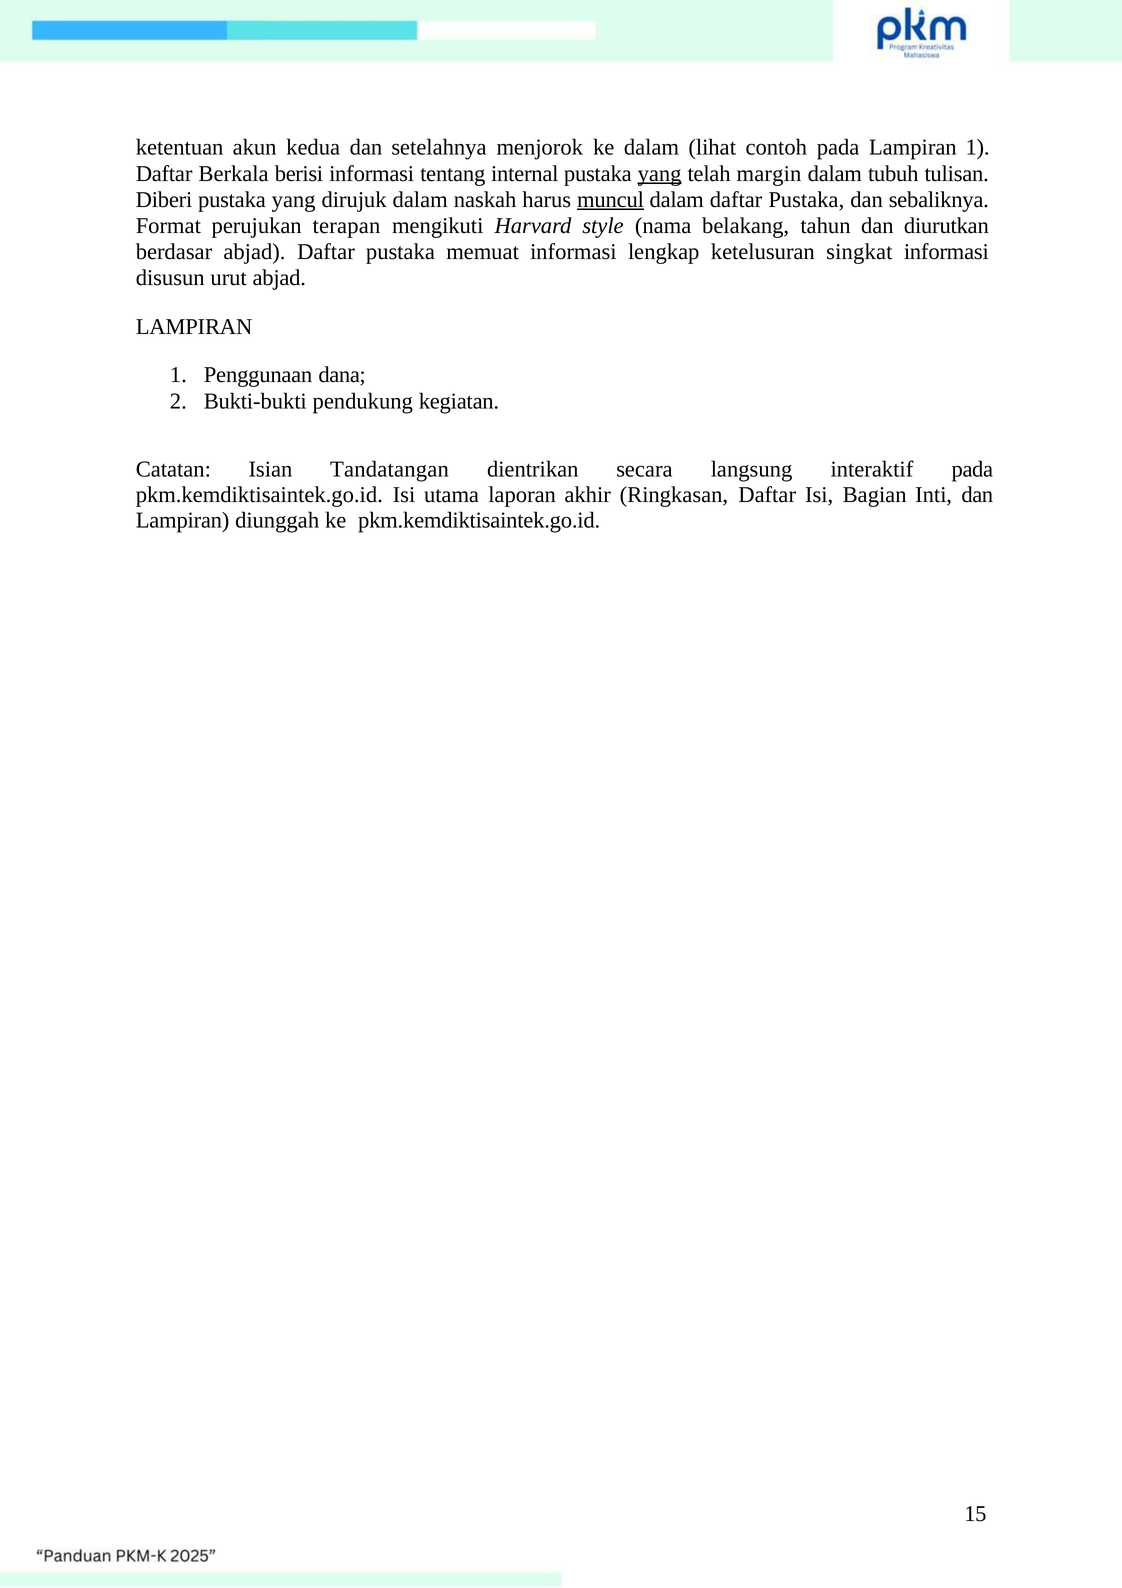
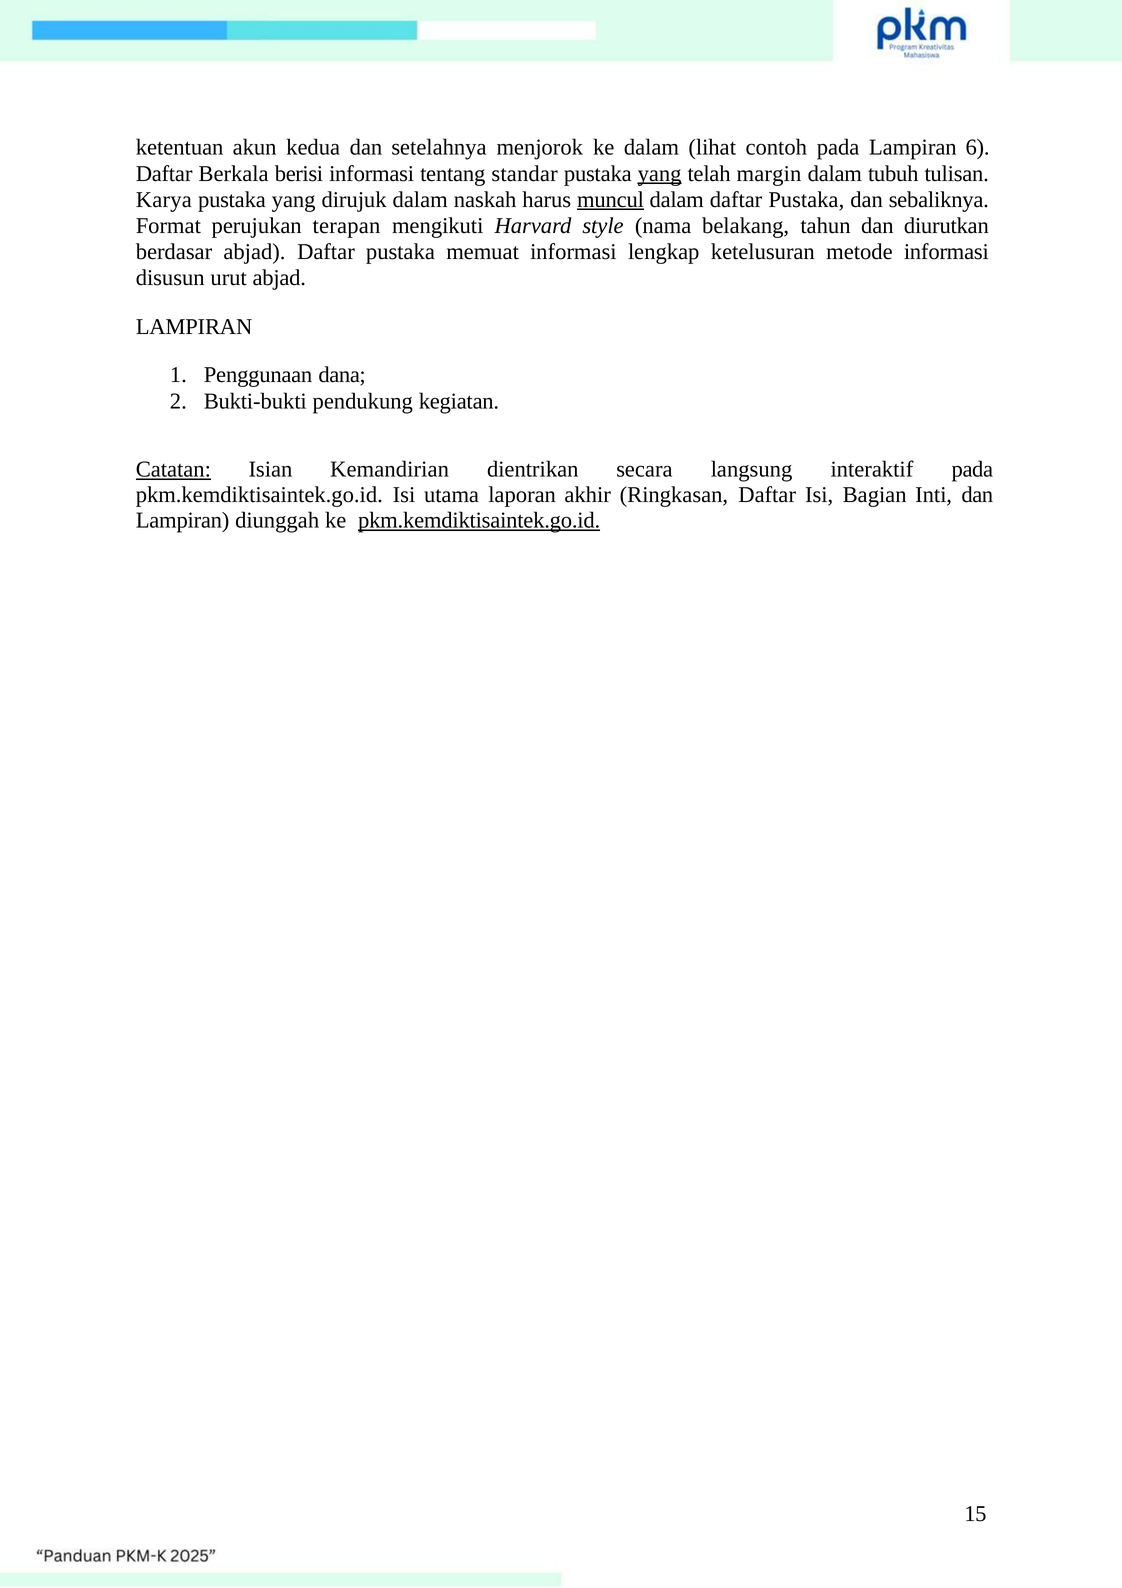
pada Lampiran 1: 1 -> 6
internal: internal -> standar
Diberi: Diberi -> Karya
singkat: singkat -> metode
Catatan underline: none -> present
Tandatangan: Tandatangan -> Kemandirian
pkm.kemdiktisaintek.go.id at (479, 521) underline: none -> present
